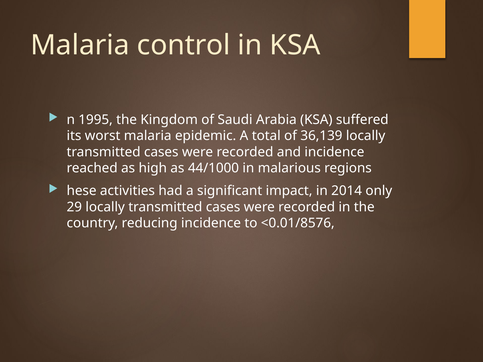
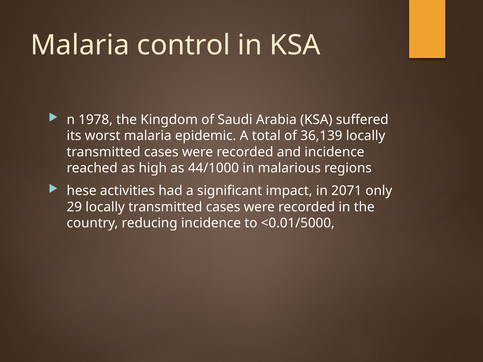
1995: 1995 -> 1978
2014: 2014 -> 2071
<0.01/8576: <0.01/8576 -> <0.01/5000
